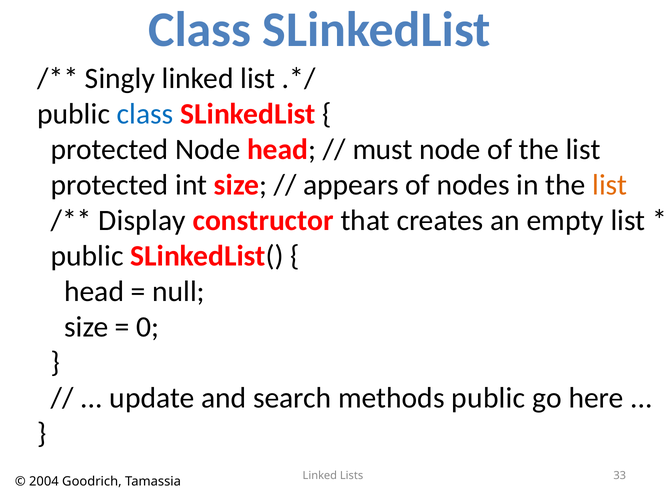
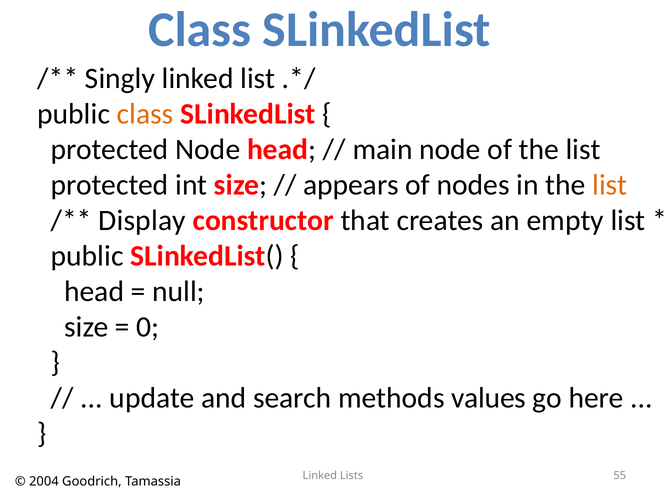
class at (145, 114) colour: blue -> orange
must: must -> main
methods public: public -> values
33: 33 -> 55
